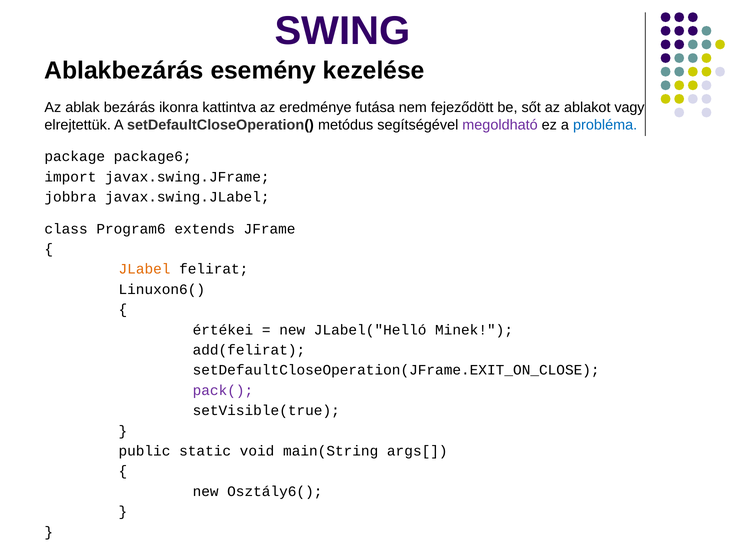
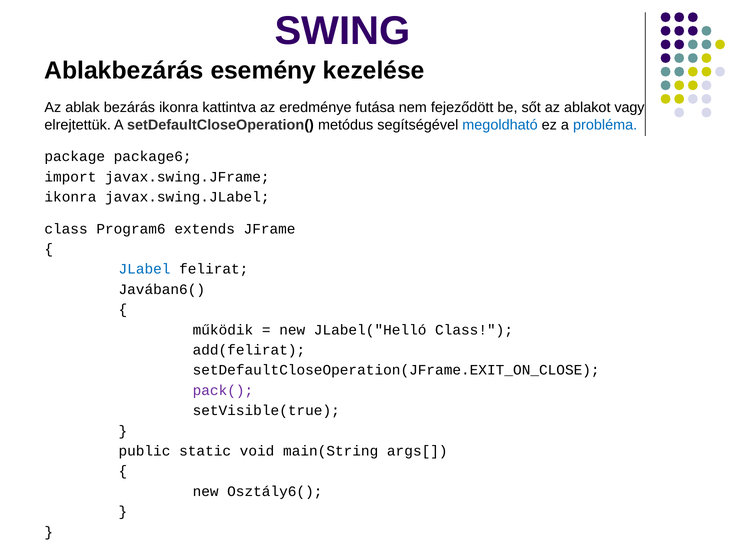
megoldható colour: purple -> blue
jobbra at (70, 197): jobbra -> ikonra
JLabel colour: orange -> blue
Linuxon6(: Linuxon6( -> Javában6(
értékei: értékei -> működik
JLabel("Helló Minek: Minek -> Class
